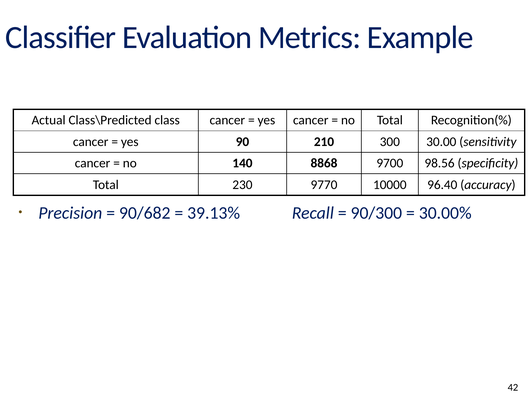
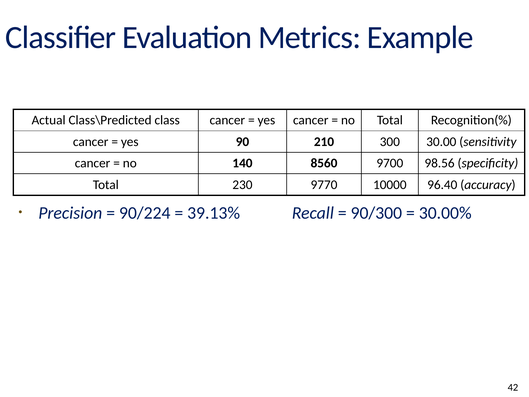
8868: 8868 -> 8560
90/682: 90/682 -> 90/224
